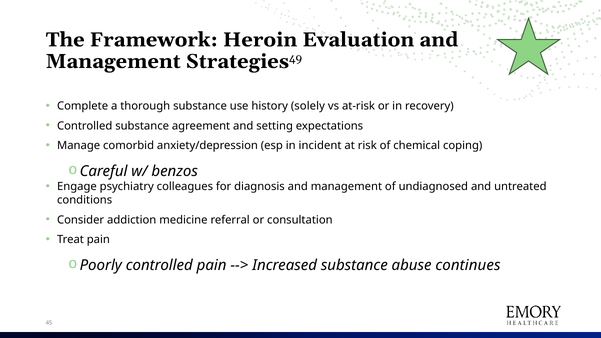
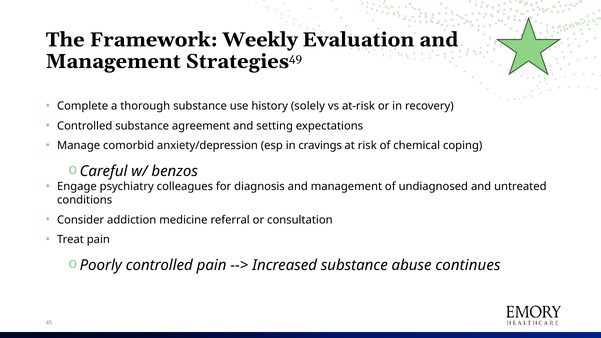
Heroin: Heroin -> Weekly
incident: incident -> cravings
